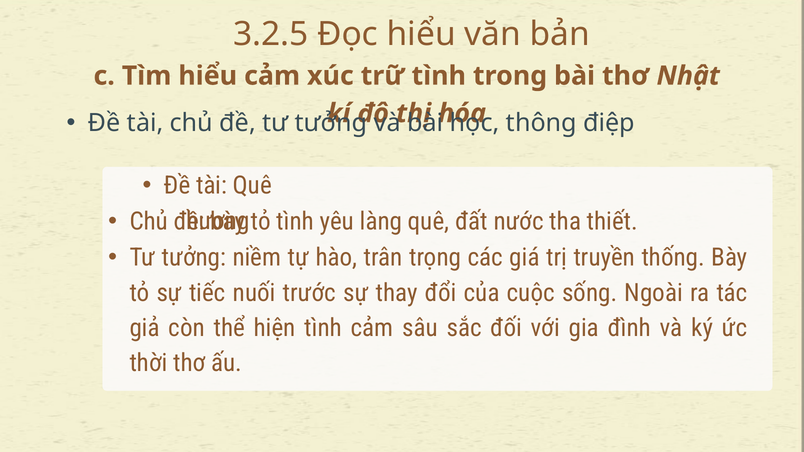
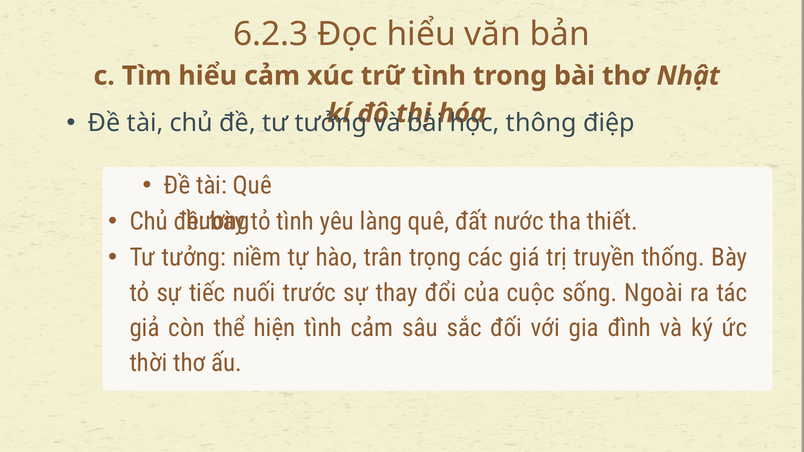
3.2.5: 3.2.5 -> 6.2.3
